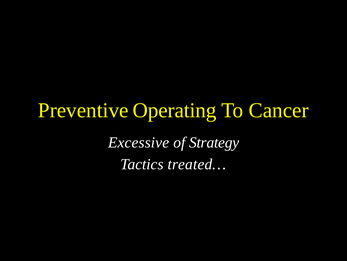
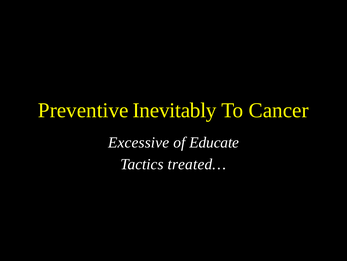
Operating: Operating -> Inevitably
Strategy: Strategy -> Educate
